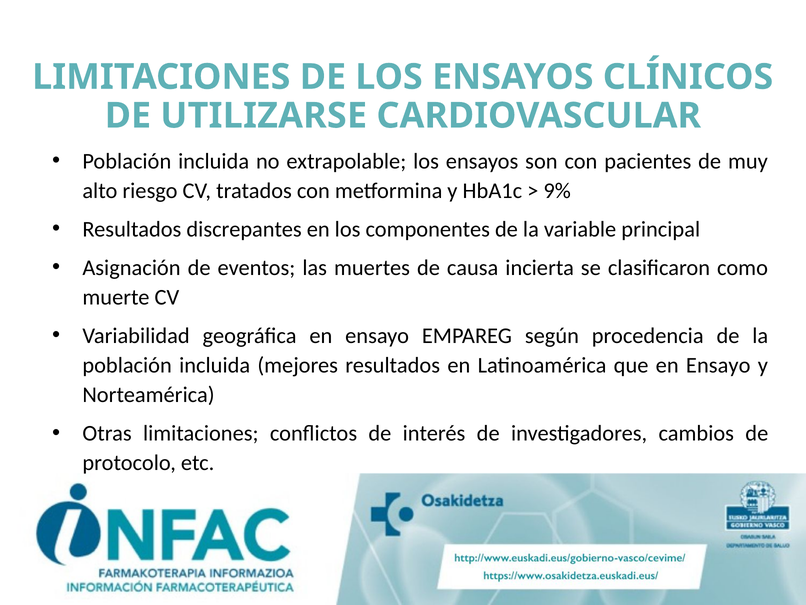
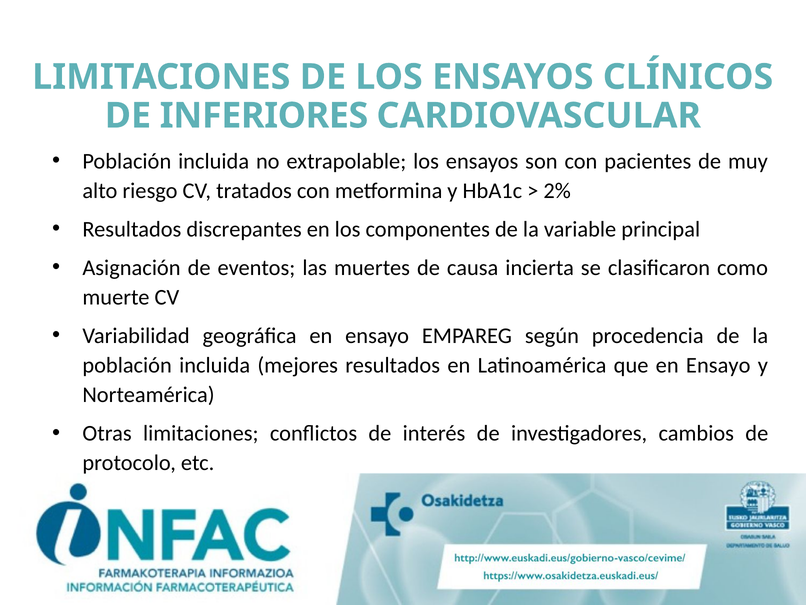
UTILIZARSE: UTILIZARSE -> INFERIORES
9%: 9% -> 2%
